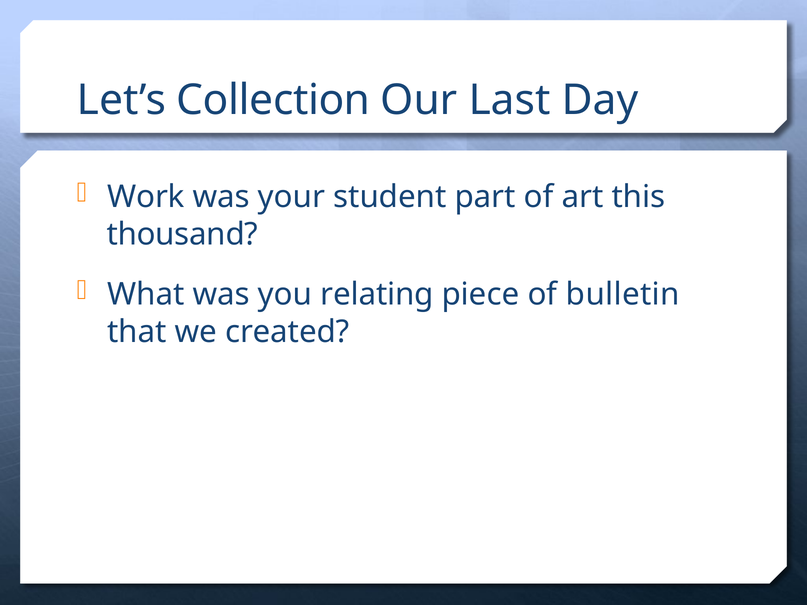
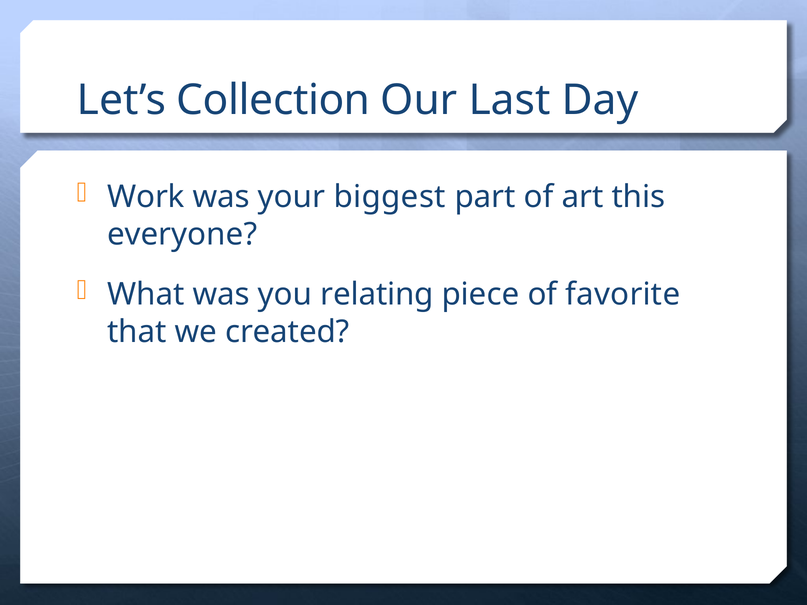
student: student -> biggest
thousand: thousand -> everyone
bulletin: bulletin -> favorite
